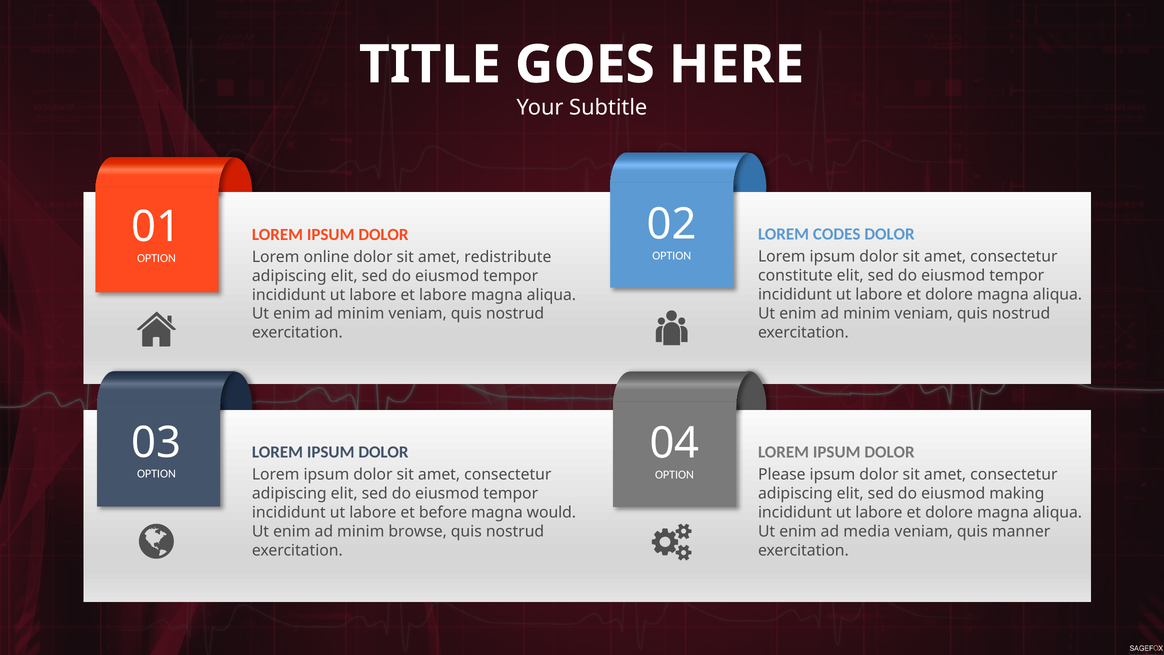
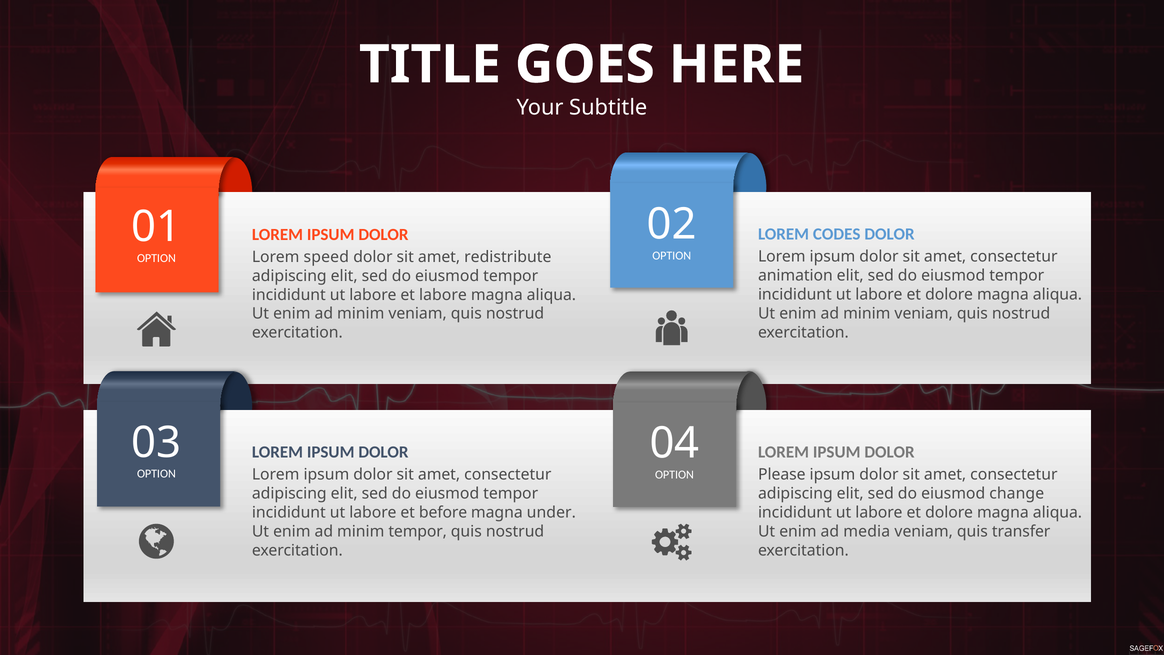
online: online -> speed
constitute: constitute -> animation
making: making -> change
would: would -> under
manner: manner -> transfer
minim browse: browse -> tempor
